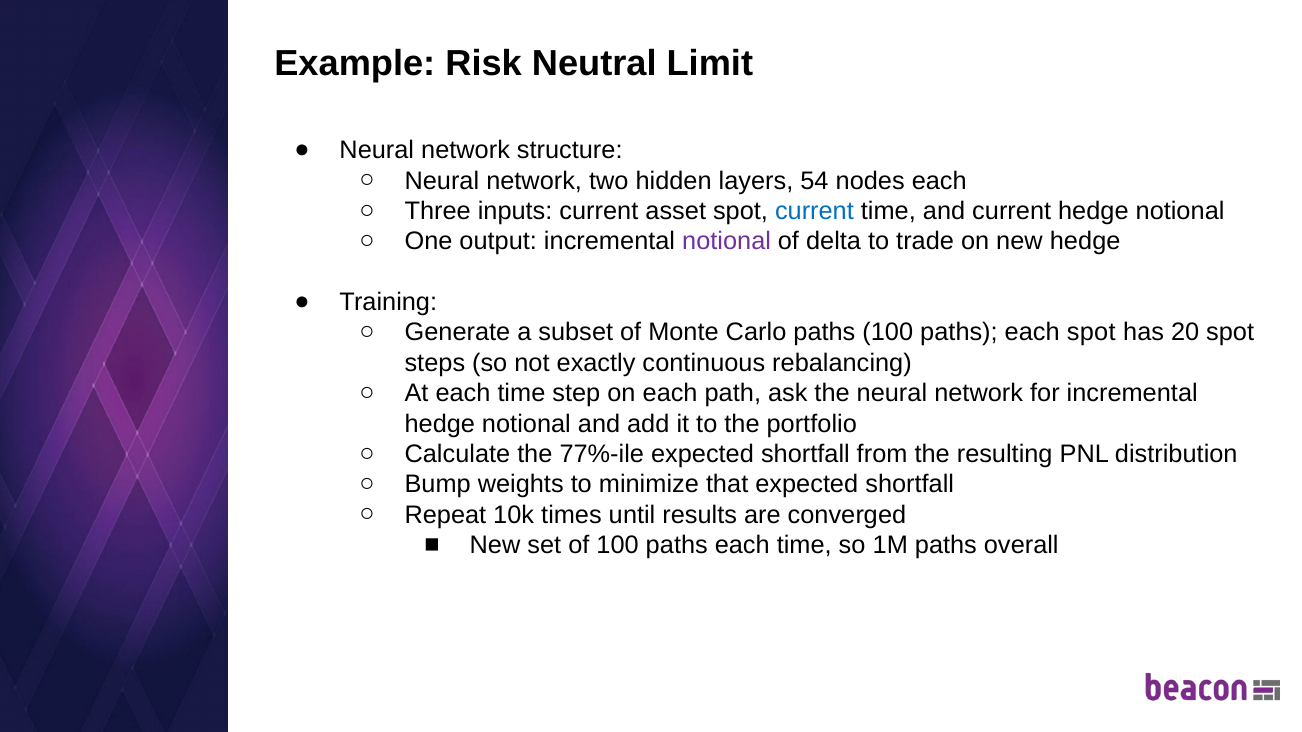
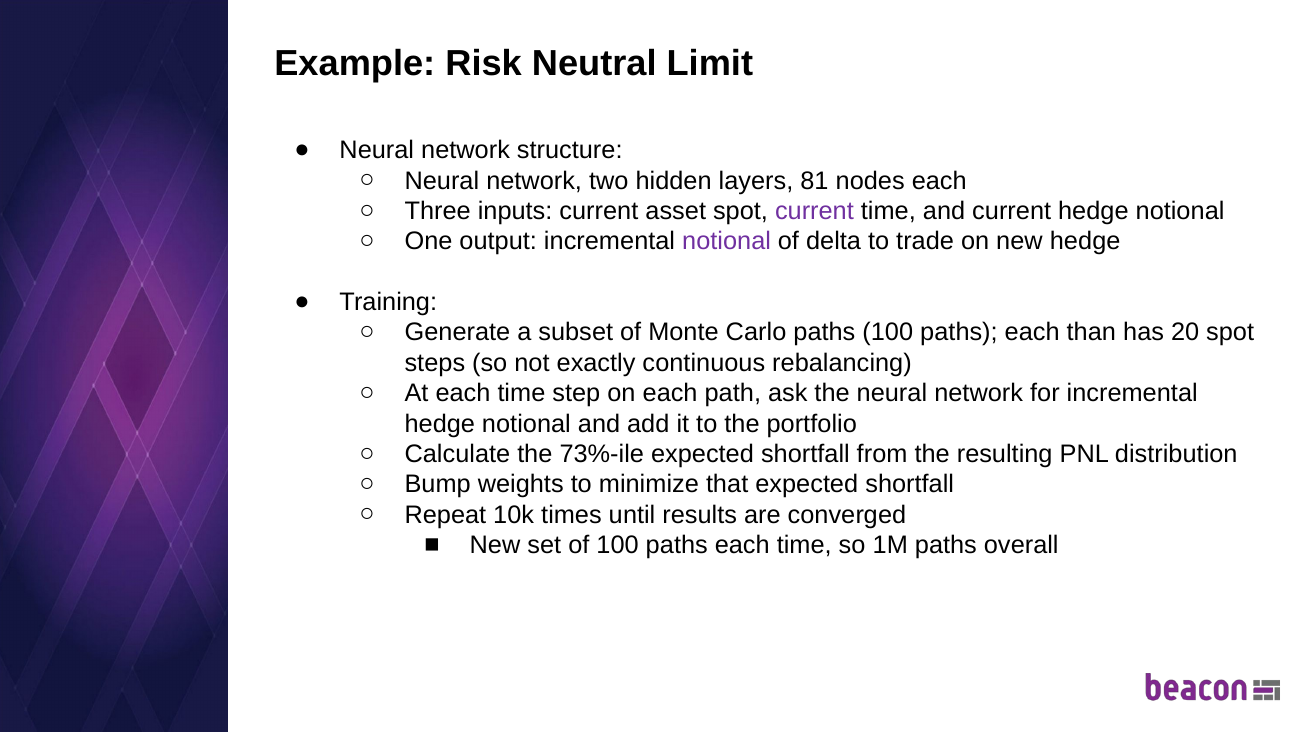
54: 54 -> 81
current at (814, 211) colour: blue -> purple
each spot: spot -> than
77%-ile: 77%-ile -> 73%-ile
